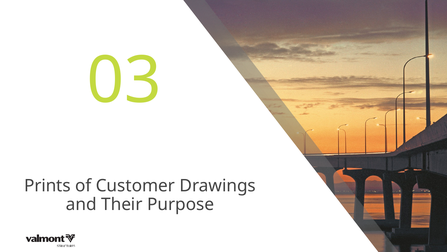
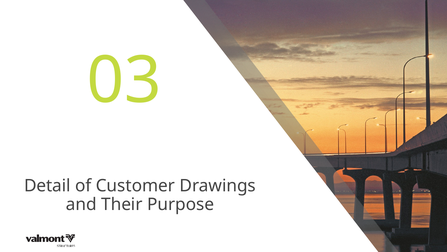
Prints: Prints -> Detail
